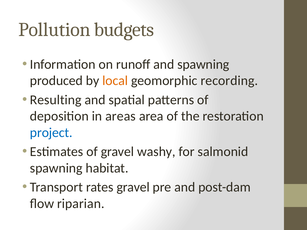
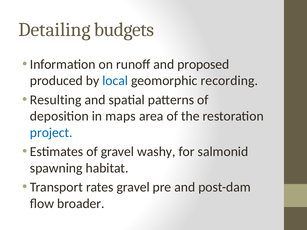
Pollution: Pollution -> Detailing
and spawning: spawning -> proposed
local colour: orange -> blue
areas: areas -> maps
riparian: riparian -> broader
